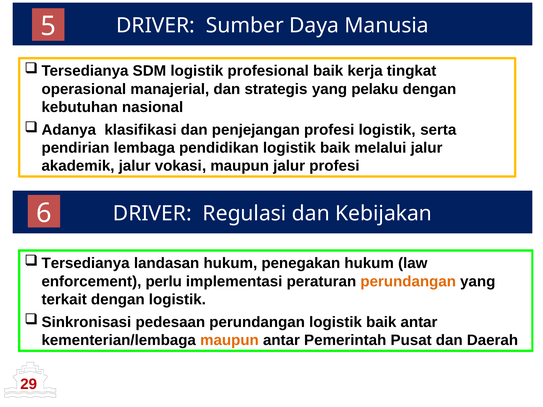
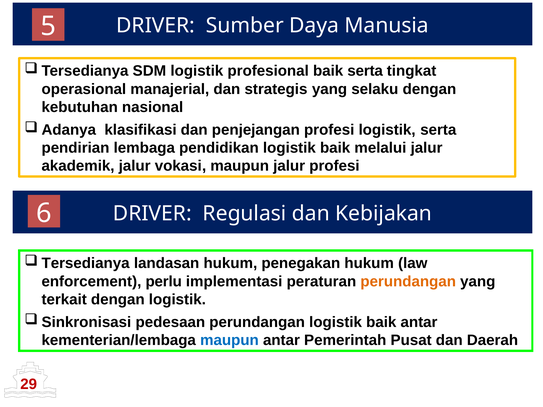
baik kerja: kerja -> serta
pelaku: pelaku -> selaku
maupun at (229, 340) colour: orange -> blue
